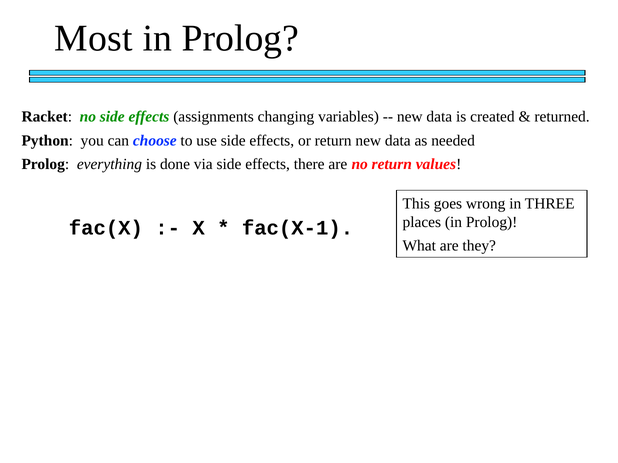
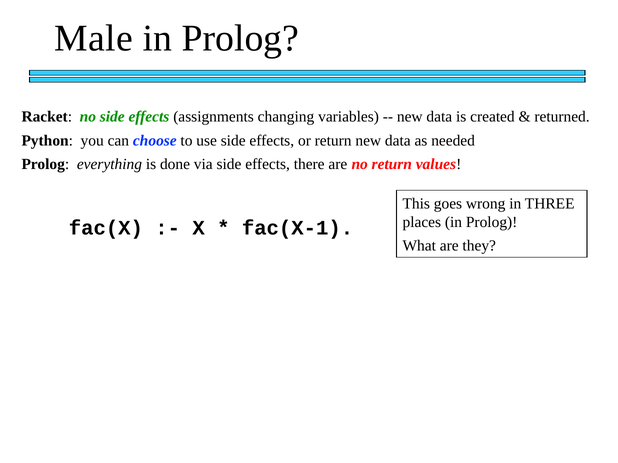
Most: Most -> Male
